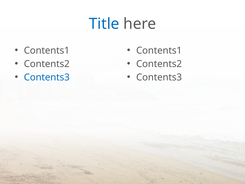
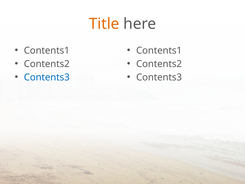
Title colour: blue -> orange
